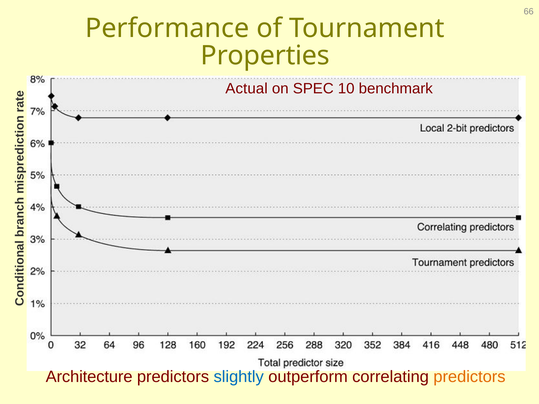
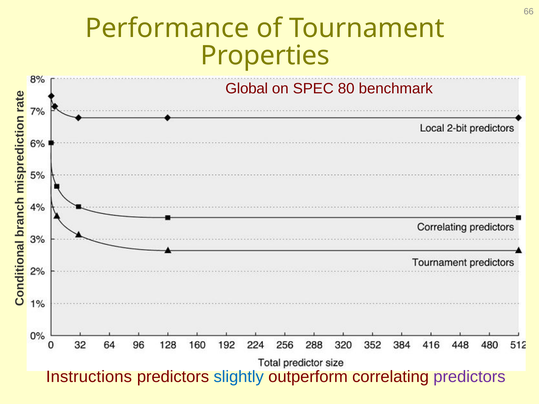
Actual: Actual -> Global
10: 10 -> 80
Architecture: Architecture -> Instructions
predictors at (469, 377) colour: orange -> purple
